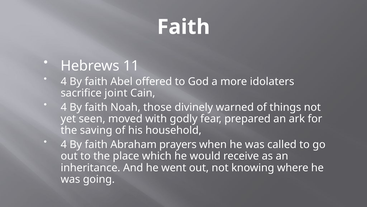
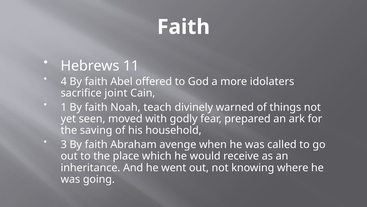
4 at (64, 107): 4 -> 1
those: those -> teach
4 at (64, 144): 4 -> 3
prayers: prayers -> avenge
